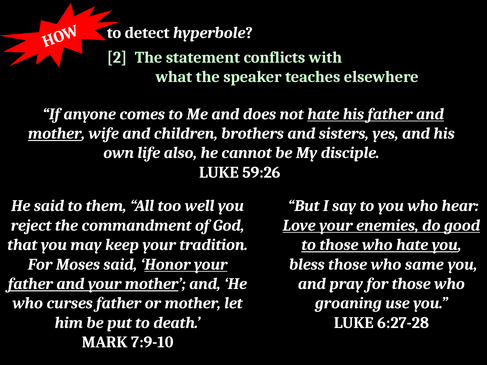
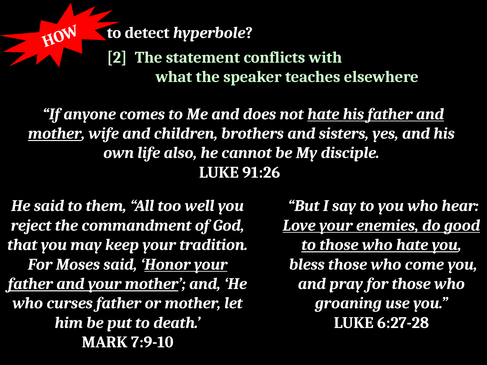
59:26: 59:26 -> 91:26
same: same -> come
